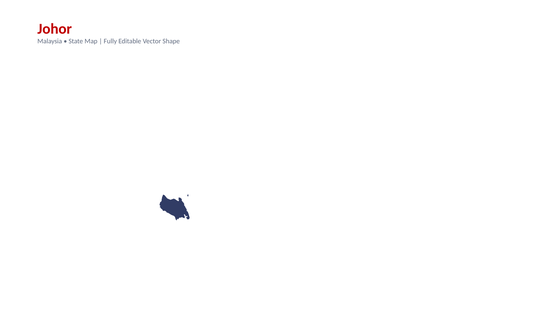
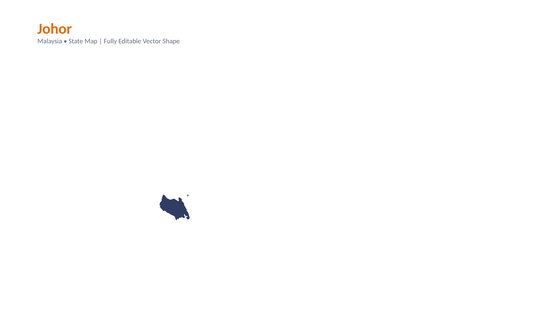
Johor colour: red -> orange
